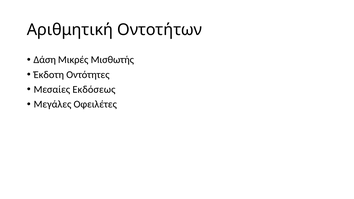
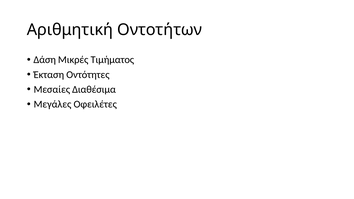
Μισθωτής: Μισθωτής -> Τιμήματος
Έκδοτη: Έκδοτη -> Έκταση
Εκδόσεως: Εκδόσεως -> Διαθέσιμα
